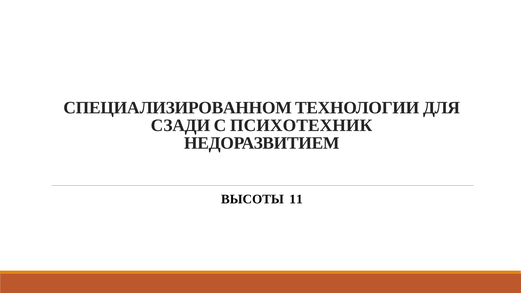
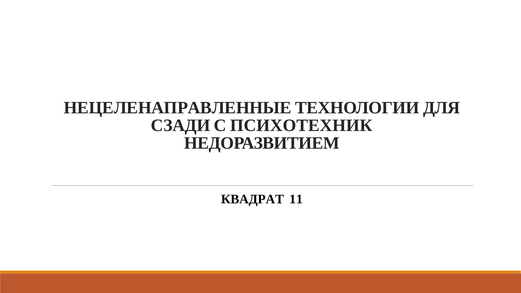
СПЕЦИАЛИЗИРОВАННОМ: СПЕЦИАЛИЗИРОВАННОМ -> НЕЦЕЛЕНАПРАВЛЕННЫЕ
ВЫСОТЫ: ВЫСОТЫ -> КВАДРАТ
